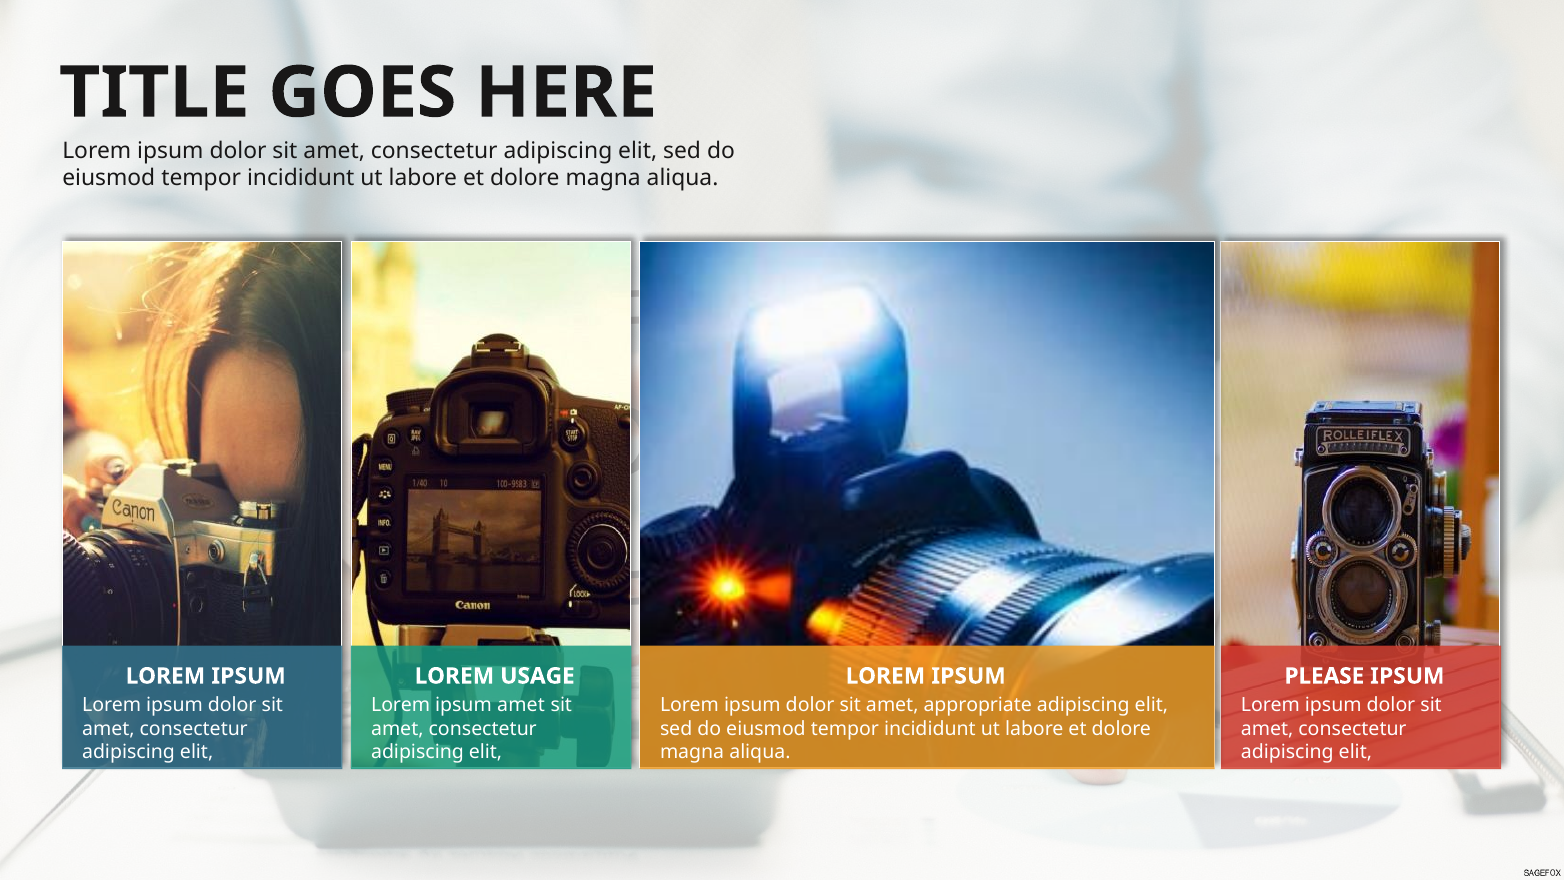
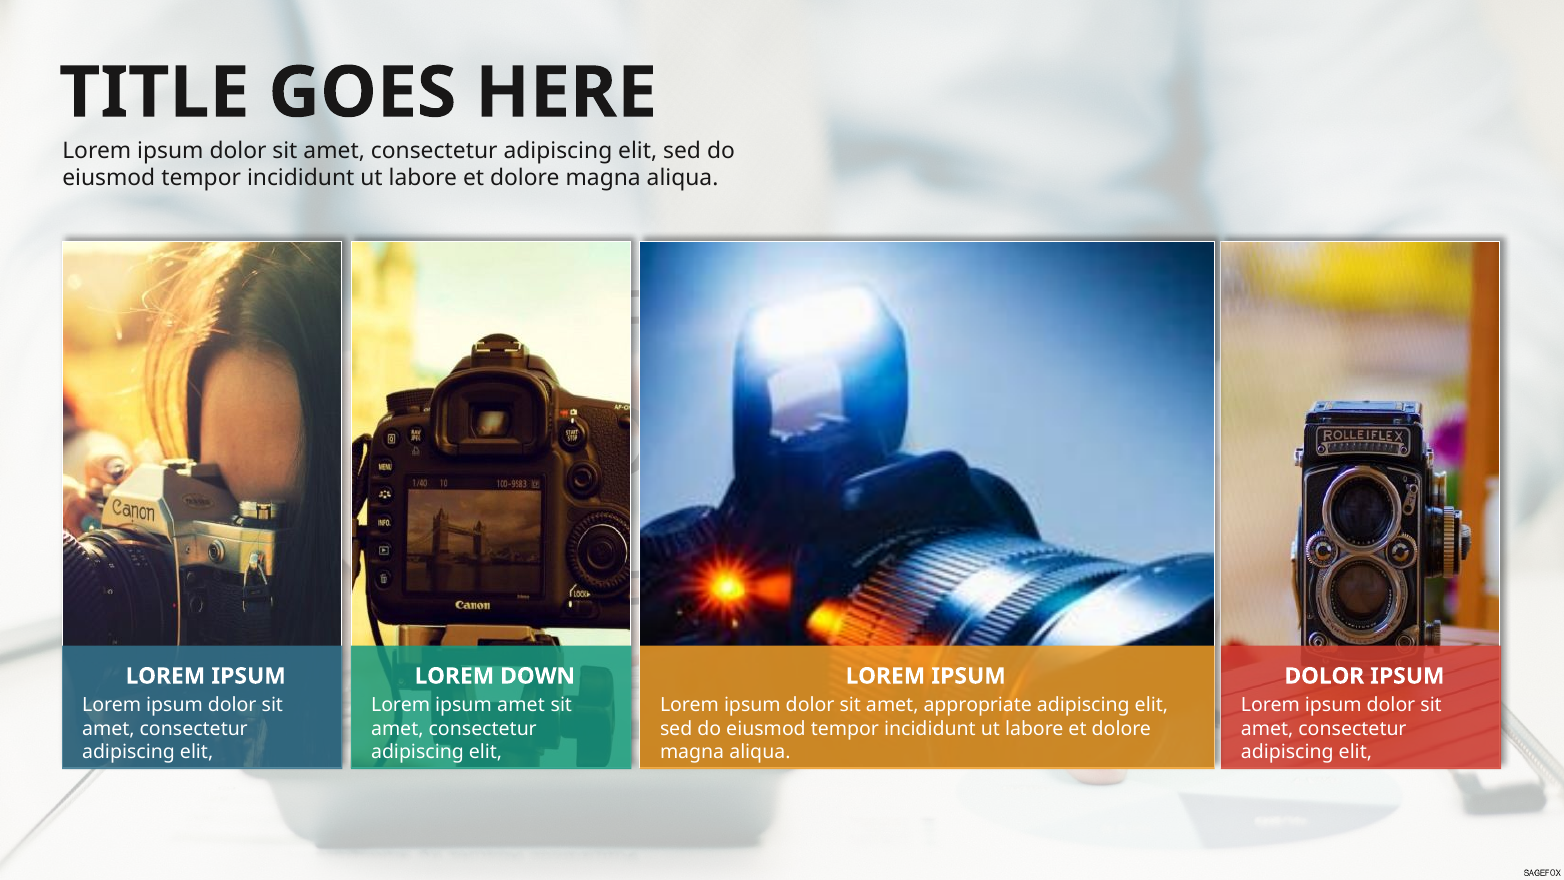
USAGE: USAGE -> DOWN
PLEASE at (1324, 676): PLEASE -> DOLOR
